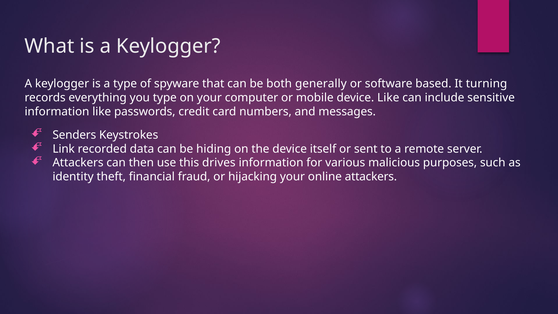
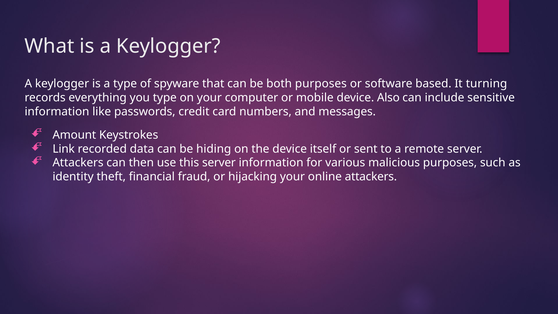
both generally: generally -> purposes
device Like: Like -> Also
Senders: Senders -> Amount
this drives: drives -> server
